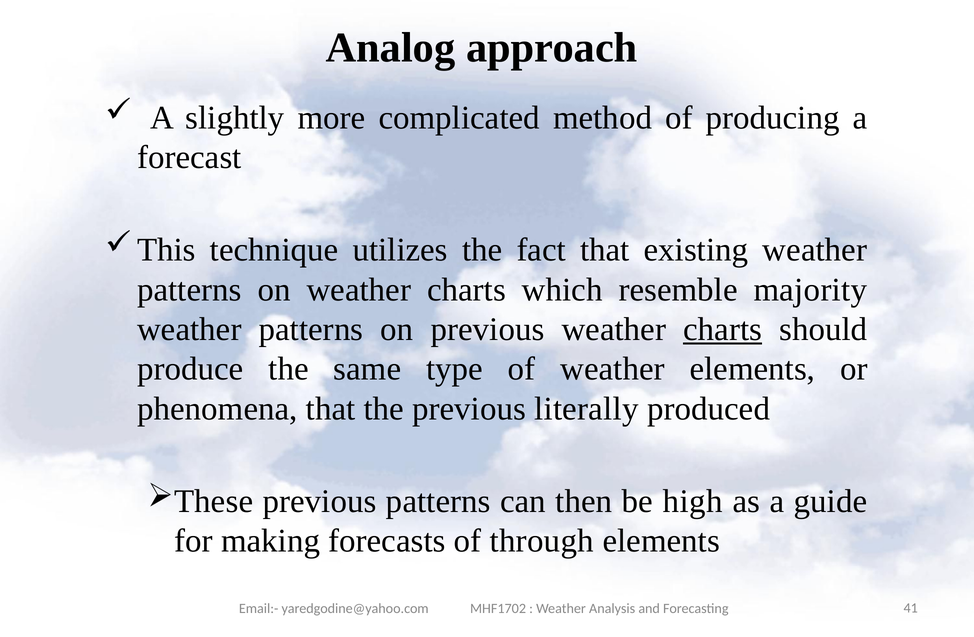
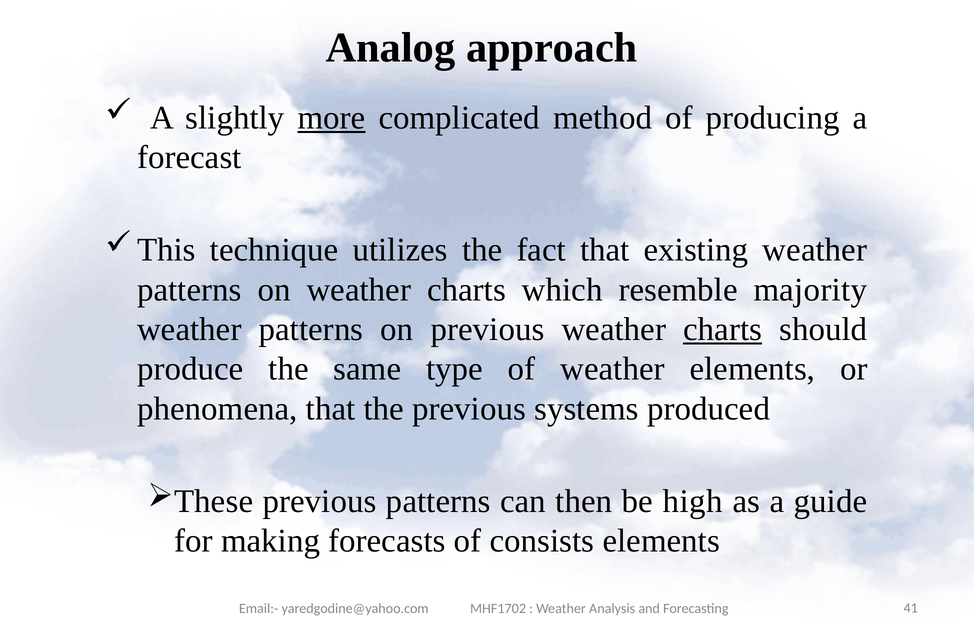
more underline: none -> present
literally: literally -> systems
through: through -> consists
